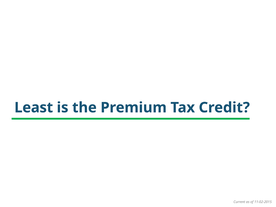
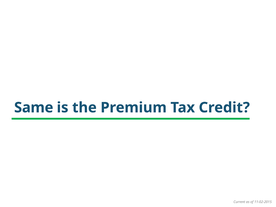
Least: Least -> Same
